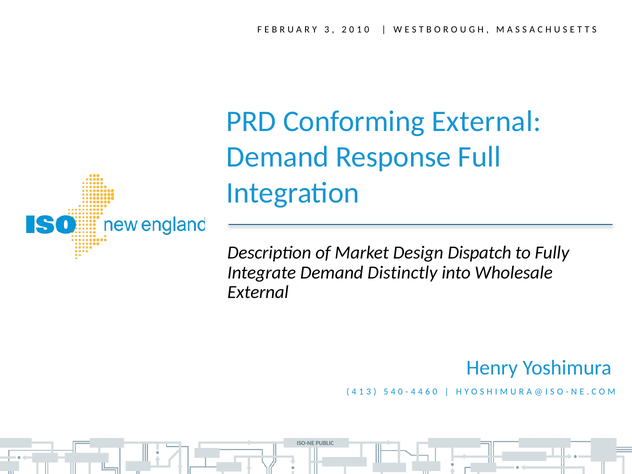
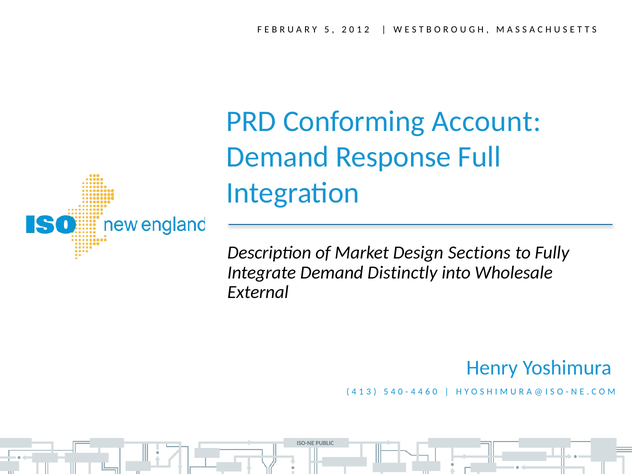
3 at (327, 29): 3 -> 5
0 at (367, 29): 0 -> 2
Conforming External: External -> Account
Dispatch: Dispatch -> Sections
